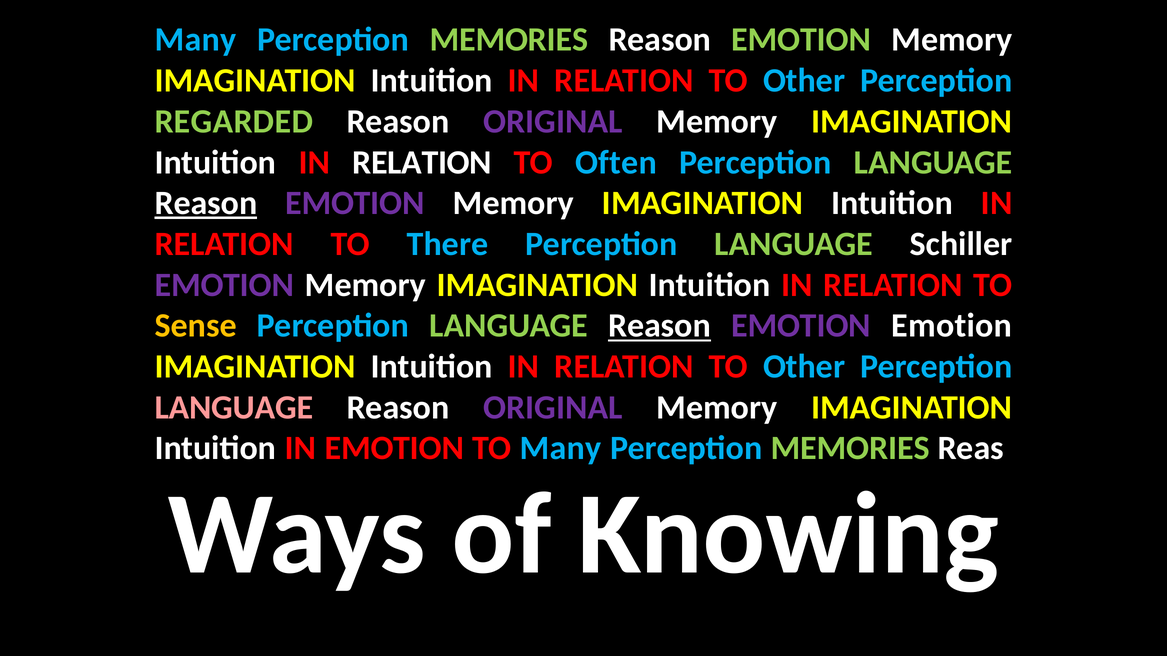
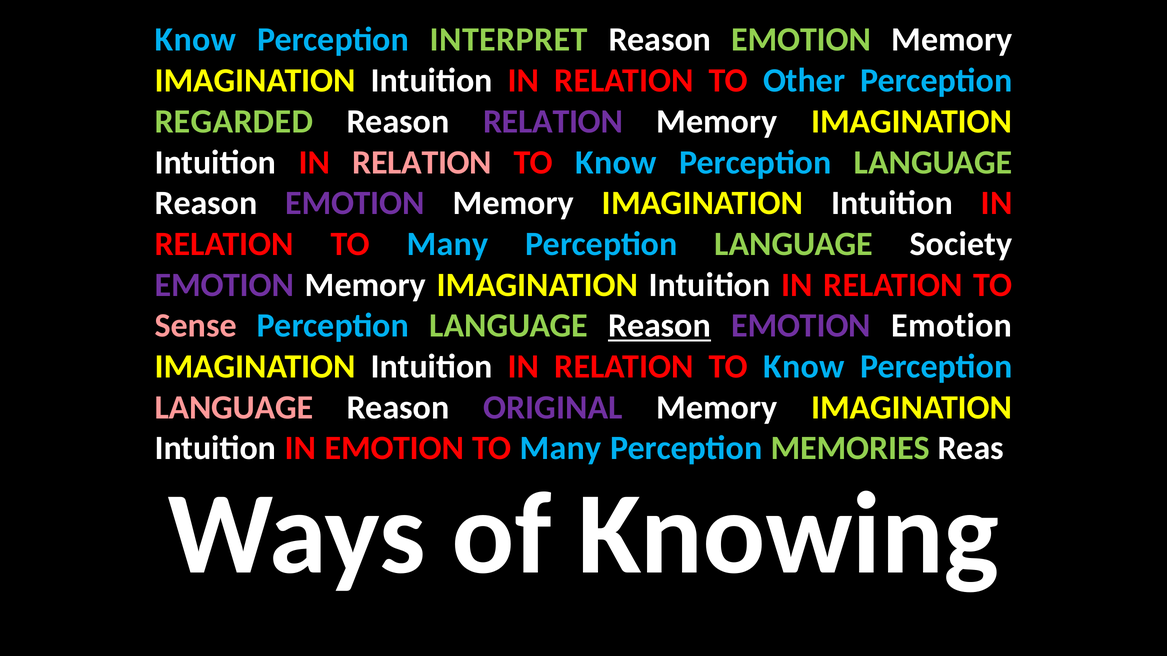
Many at (195, 40): Many -> Know
MEMORIES at (509, 40): MEMORIES -> INTERPRET
ORIGINAL at (553, 122): ORIGINAL -> RELATION
RELATION at (422, 162) colour: white -> pink
Often at (616, 162): Often -> Know
Reason at (206, 203) underline: present -> none
RELATION TO There: There -> Many
Schiller: Schiller -> Society
Sense colour: yellow -> pink
Other at (804, 367): Other -> Know
